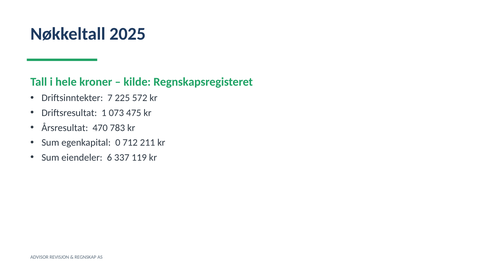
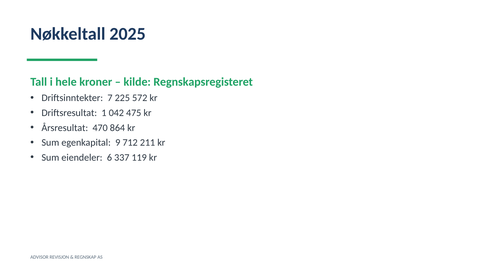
073: 073 -> 042
783: 783 -> 864
0: 0 -> 9
